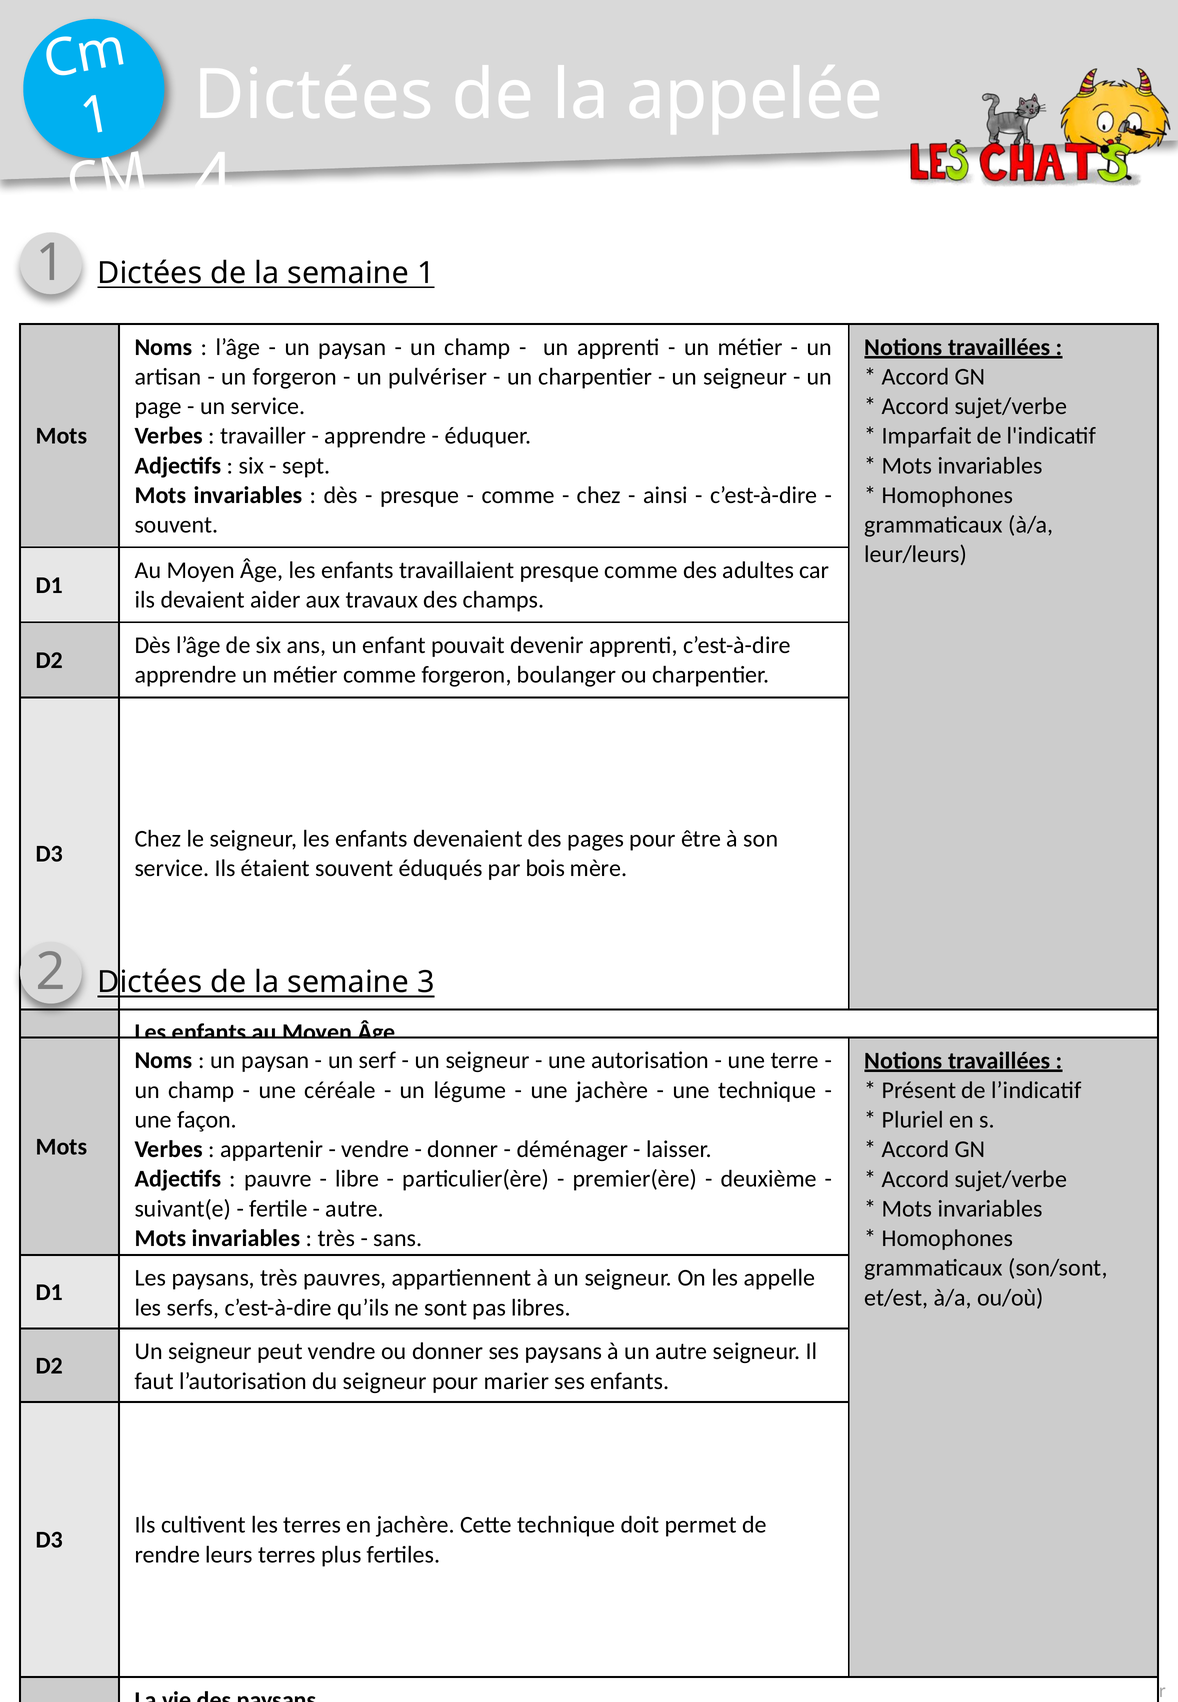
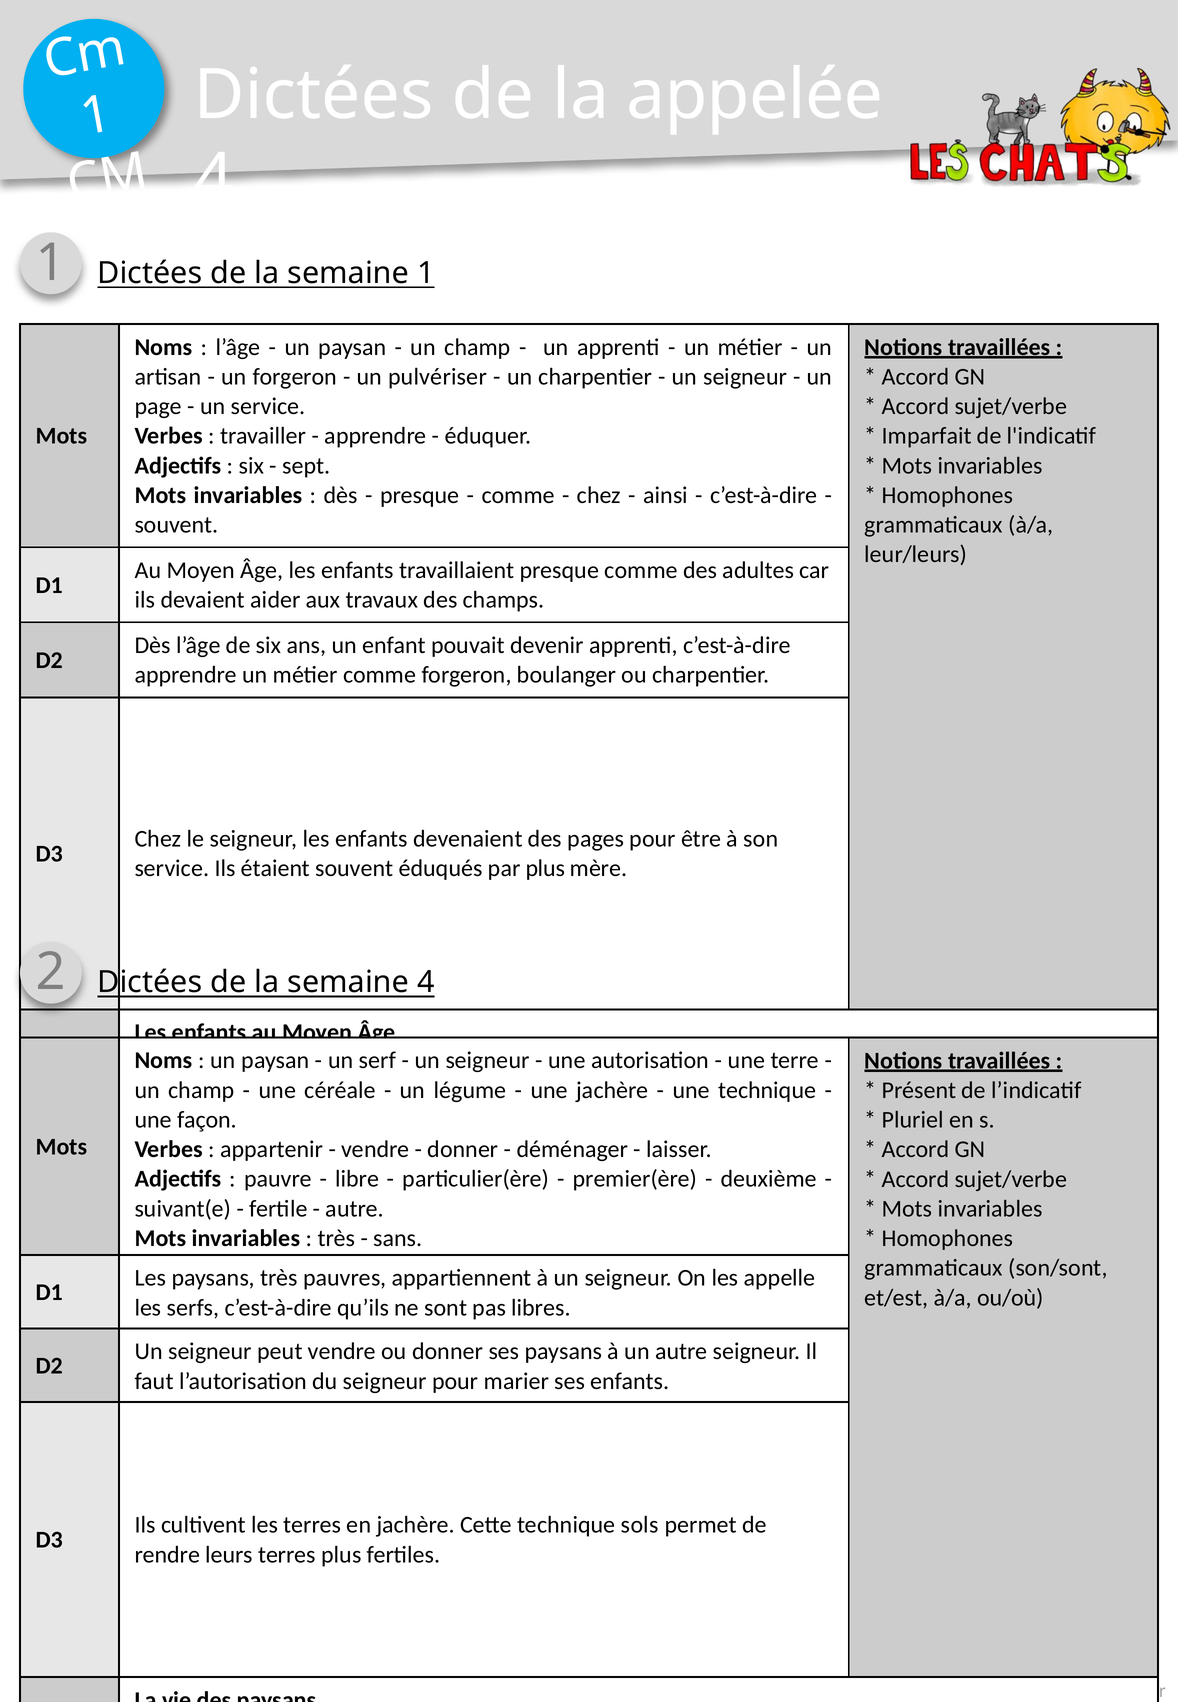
par bois: bois -> plus
semaine 3: 3 -> 4
doit: doit -> sols
